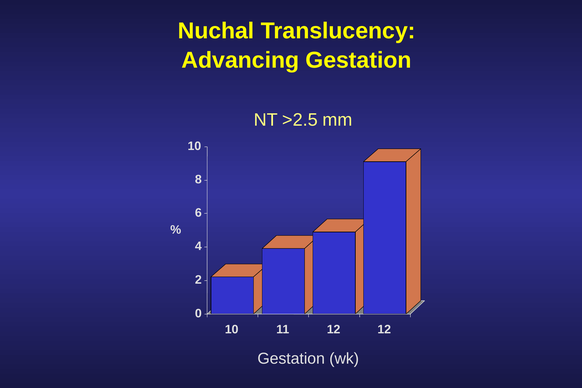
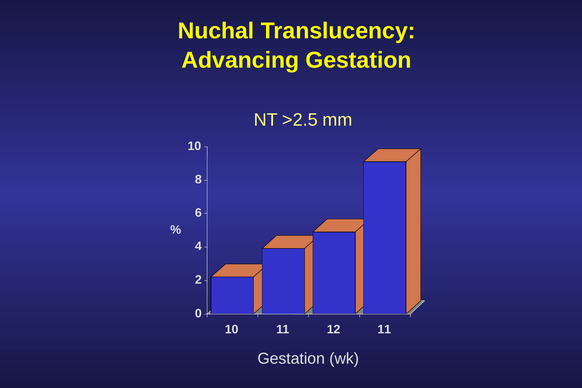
12 12: 12 -> 11
